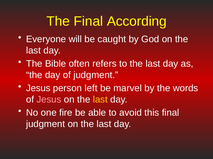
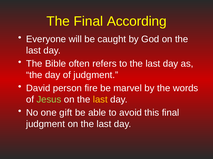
Jesus at (38, 89): Jesus -> David
left: left -> fire
Jesus at (49, 100) colour: pink -> light green
fire: fire -> gift
